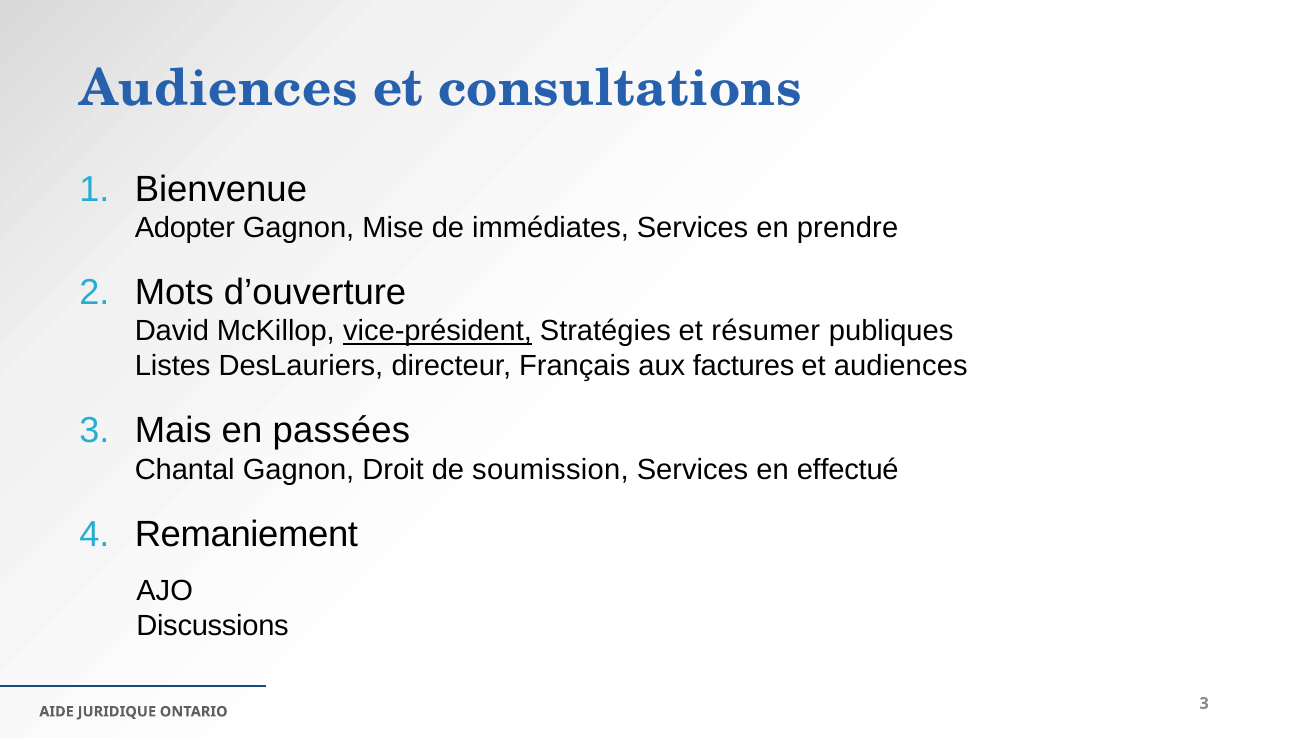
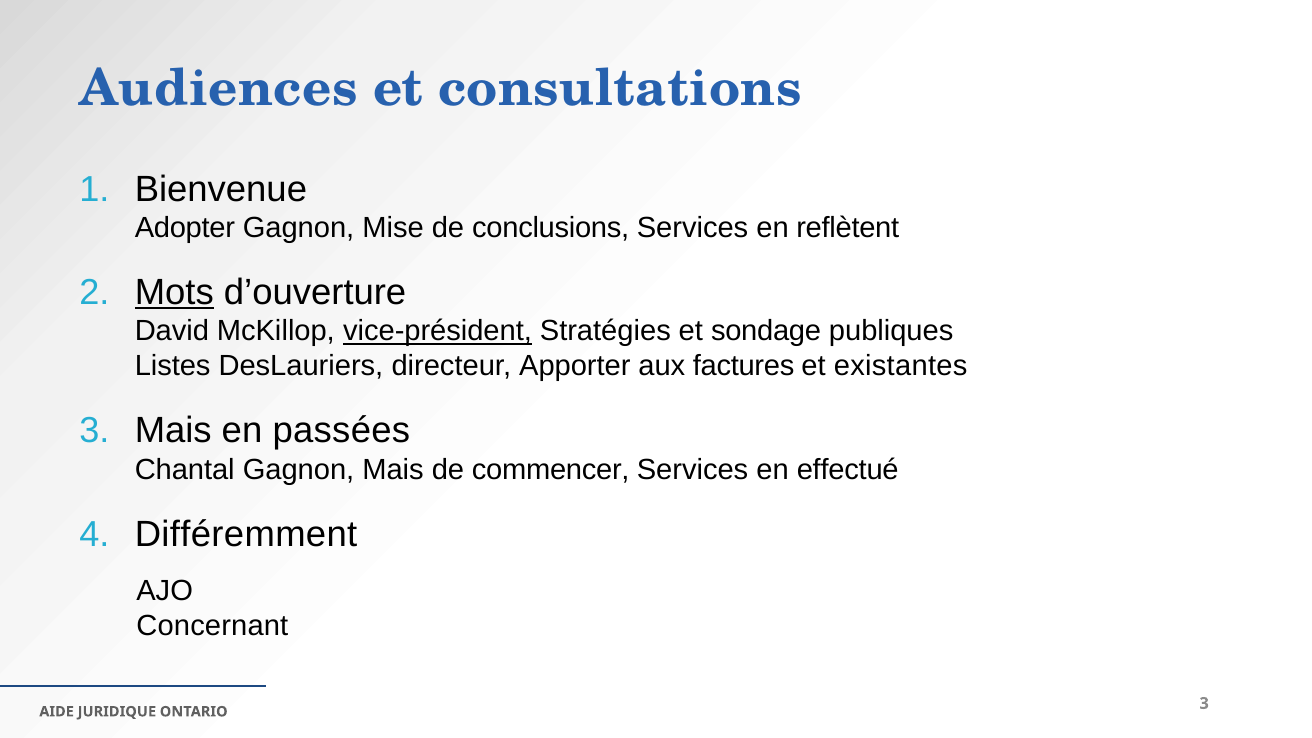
immédiates: immédiates -> conclusions
prendre: prendre -> reflètent
Mots underline: none -> present
résumer: résumer -> sondage
Français: Français -> Apporter
et audiences: audiences -> existantes
Gagnon Droit: Droit -> Mais
soumission: soumission -> commencer
Remaniement: Remaniement -> Différemment
Discussions: Discussions -> Concernant
